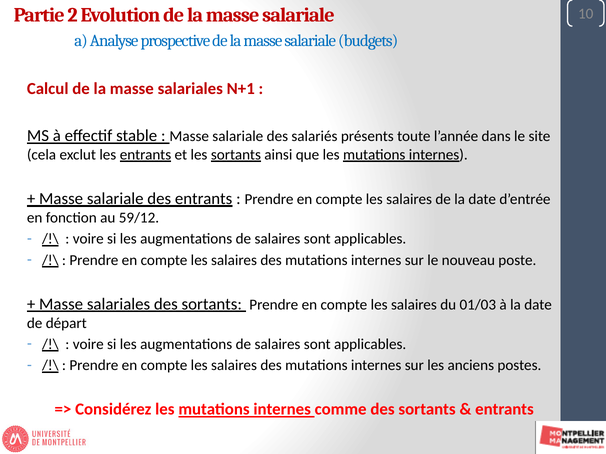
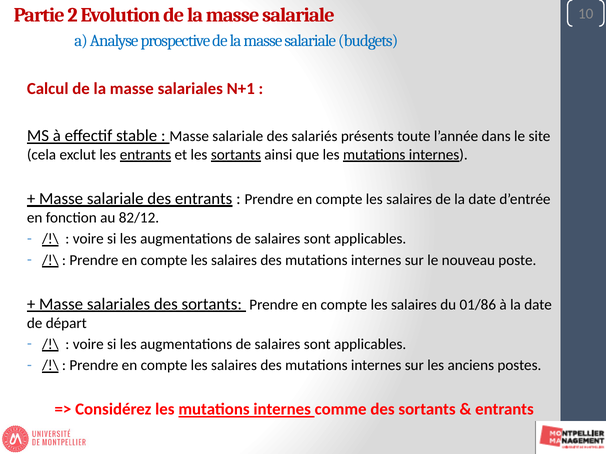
59/12: 59/12 -> 82/12
01/03: 01/03 -> 01/86
